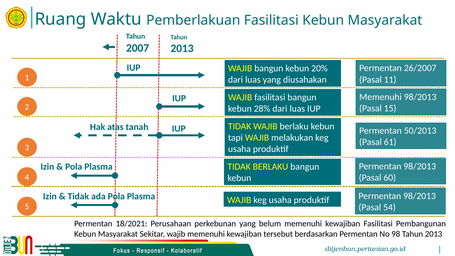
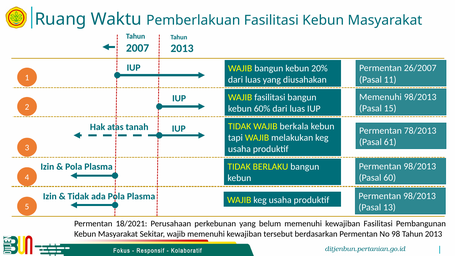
28%: 28% -> 60%
WAJIB berlaku: berlaku -> berkala
50/2013: 50/2013 -> 78/2013
54: 54 -> 13
